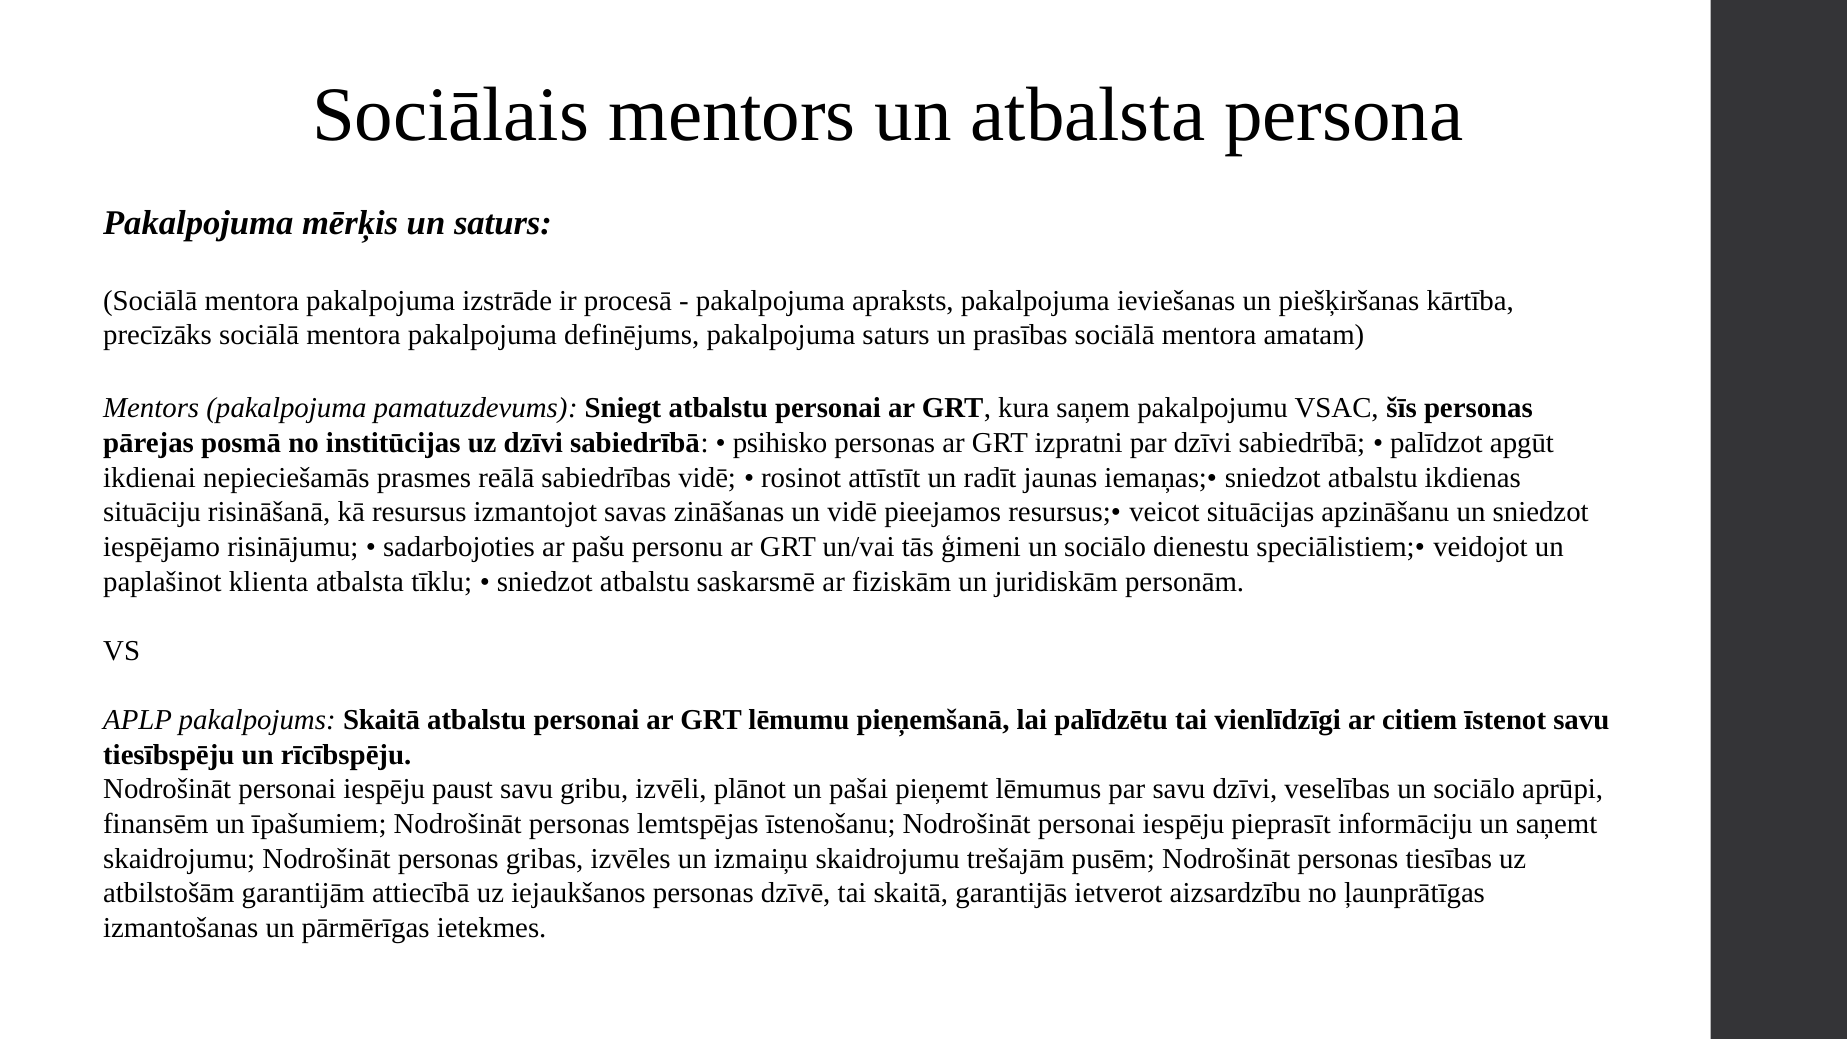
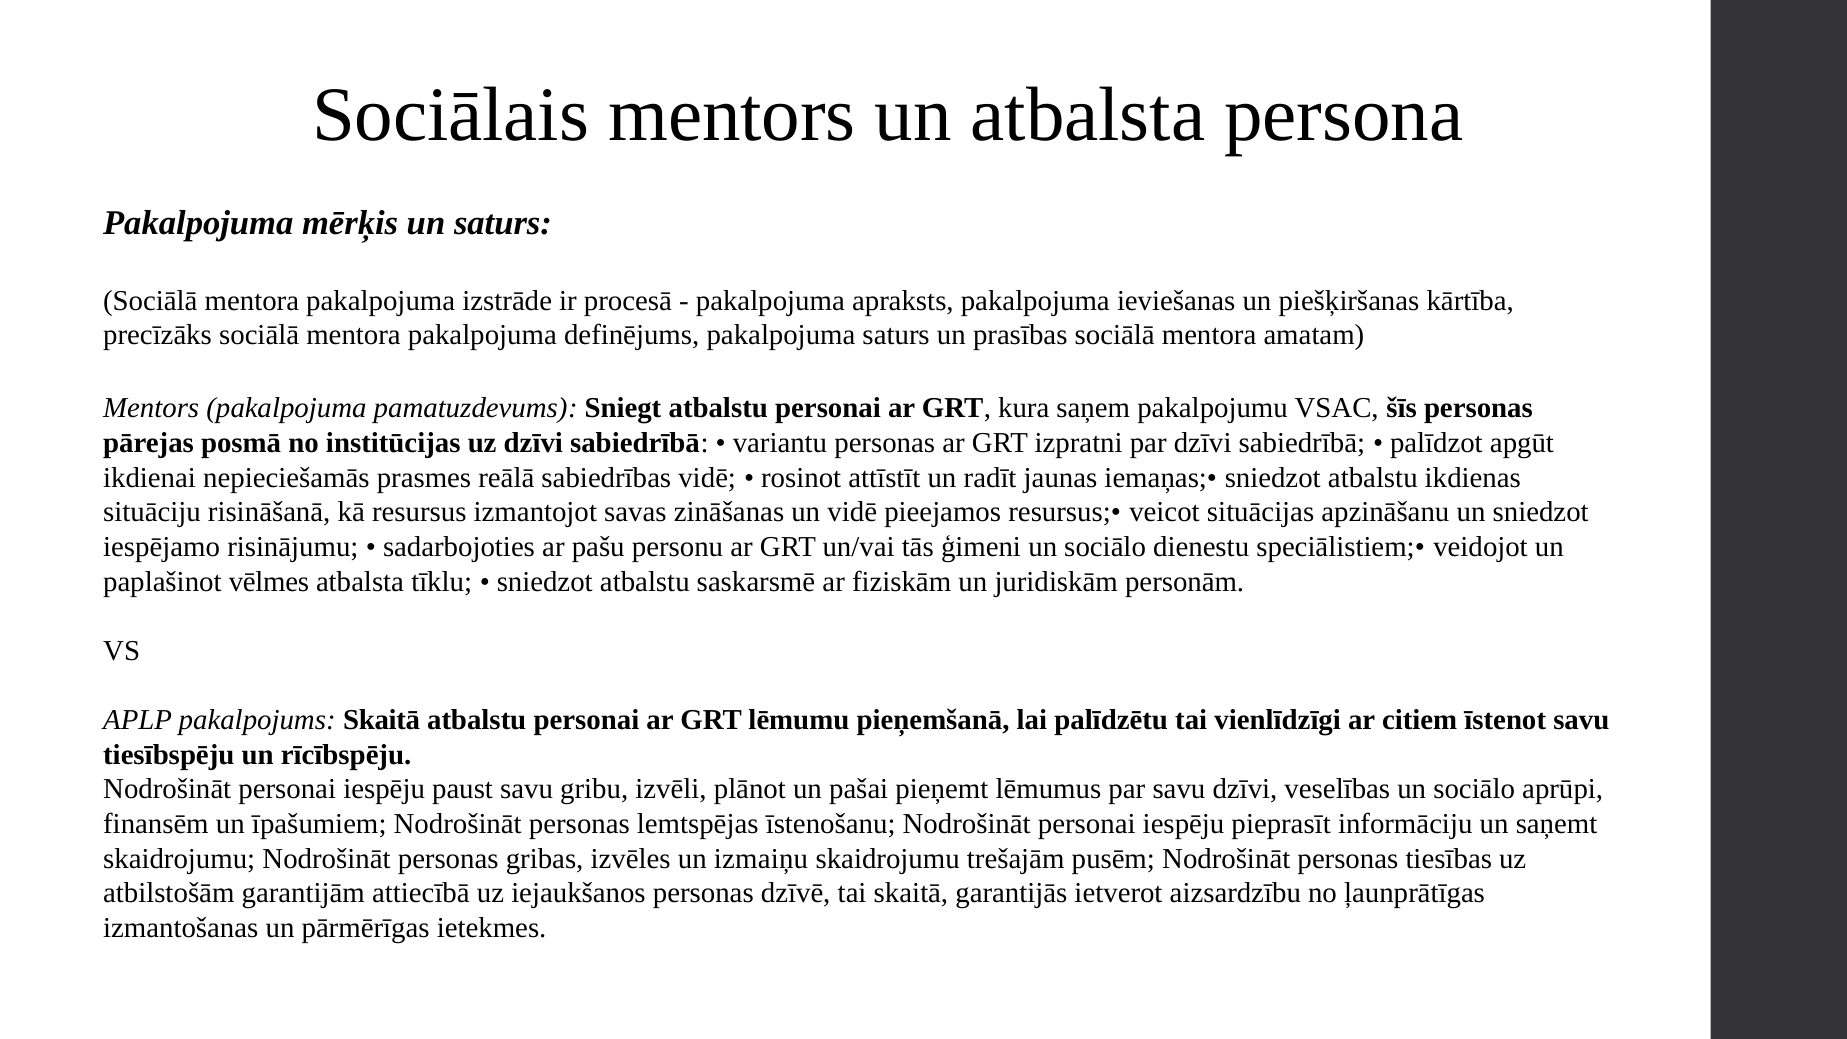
psihisko: psihisko -> variantu
klienta: klienta -> vēlmes
